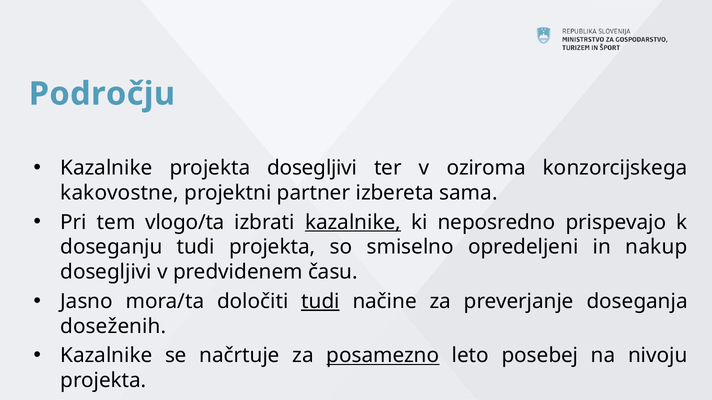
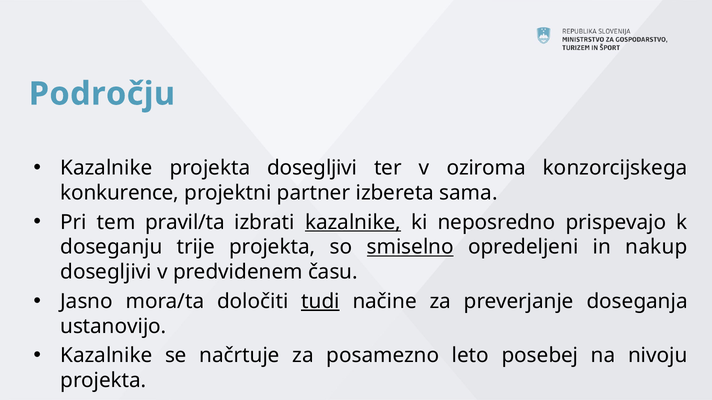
kakovostne: kakovostne -> konkurence
vlogo/ta: vlogo/ta -> pravil/ta
doseganju tudi: tudi -> trije
smiselno underline: none -> present
doseženih: doseženih -> ustanovijo
posamezno underline: present -> none
